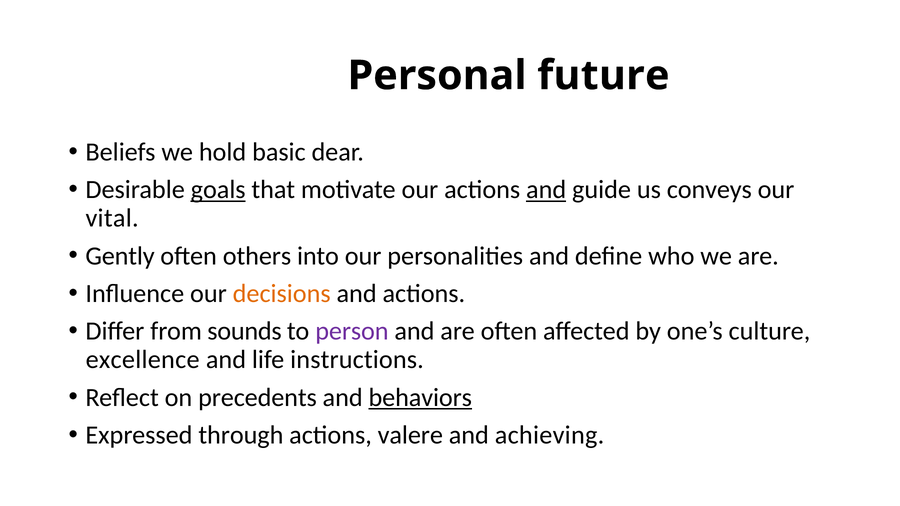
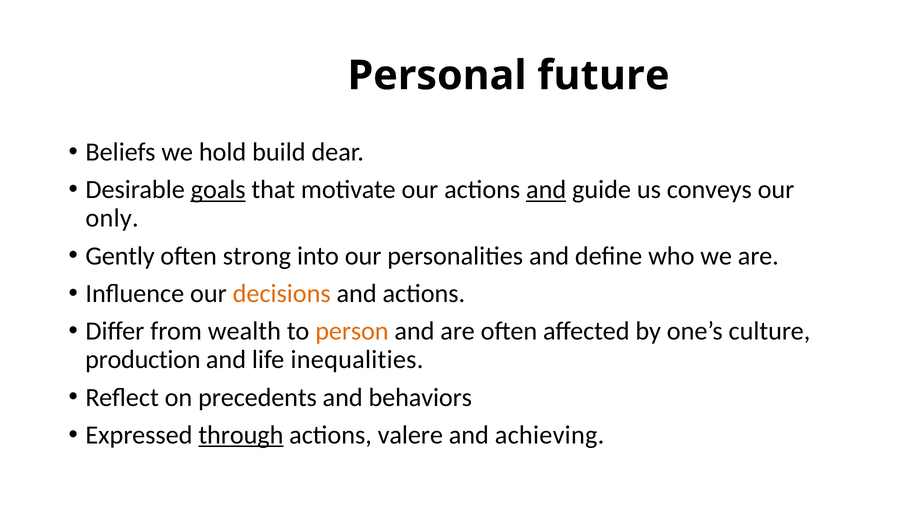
basic: basic -> build
vital: vital -> only
others: others -> strong
sounds: sounds -> wealth
person colour: purple -> orange
excellence: excellence -> production
instructions: instructions -> inequalities
behaviors underline: present -> none
through underline: none -> present
